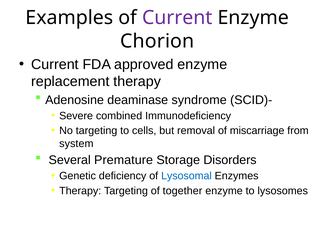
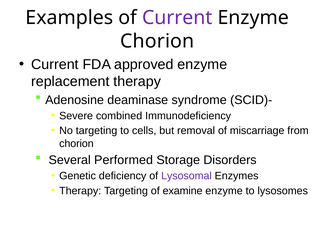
system at (76, 144): system -> chorion
Premature: Premature -> Performed
Lysosomal colour: blue -> purple
together: together -> examine
